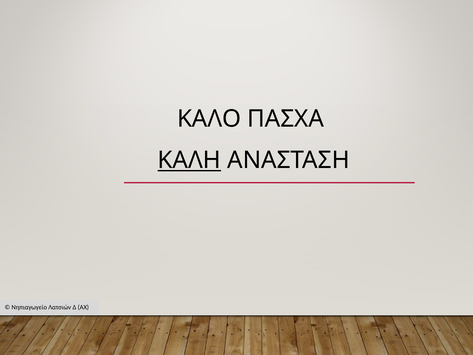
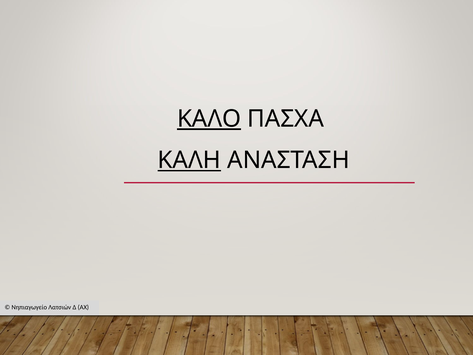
ΚΑΛΟ underline: none -> present
